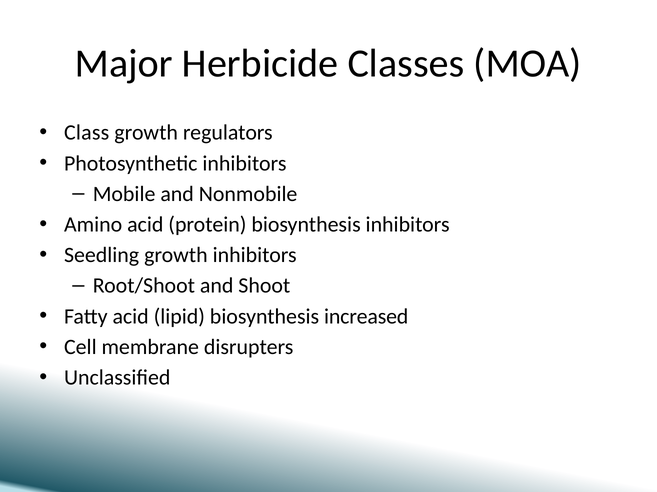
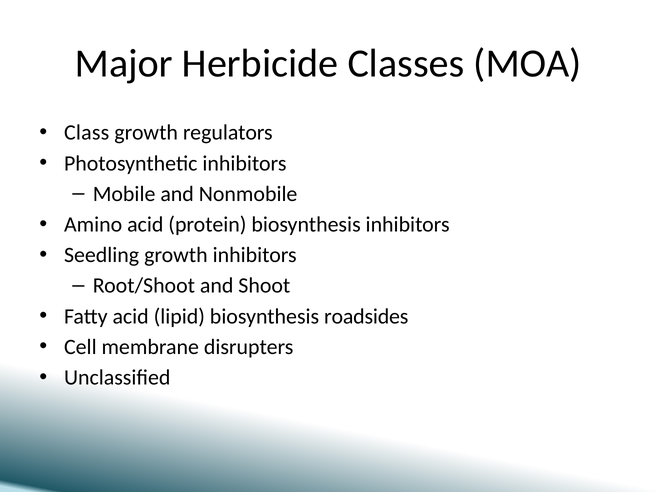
increased: increased -> roadsides
